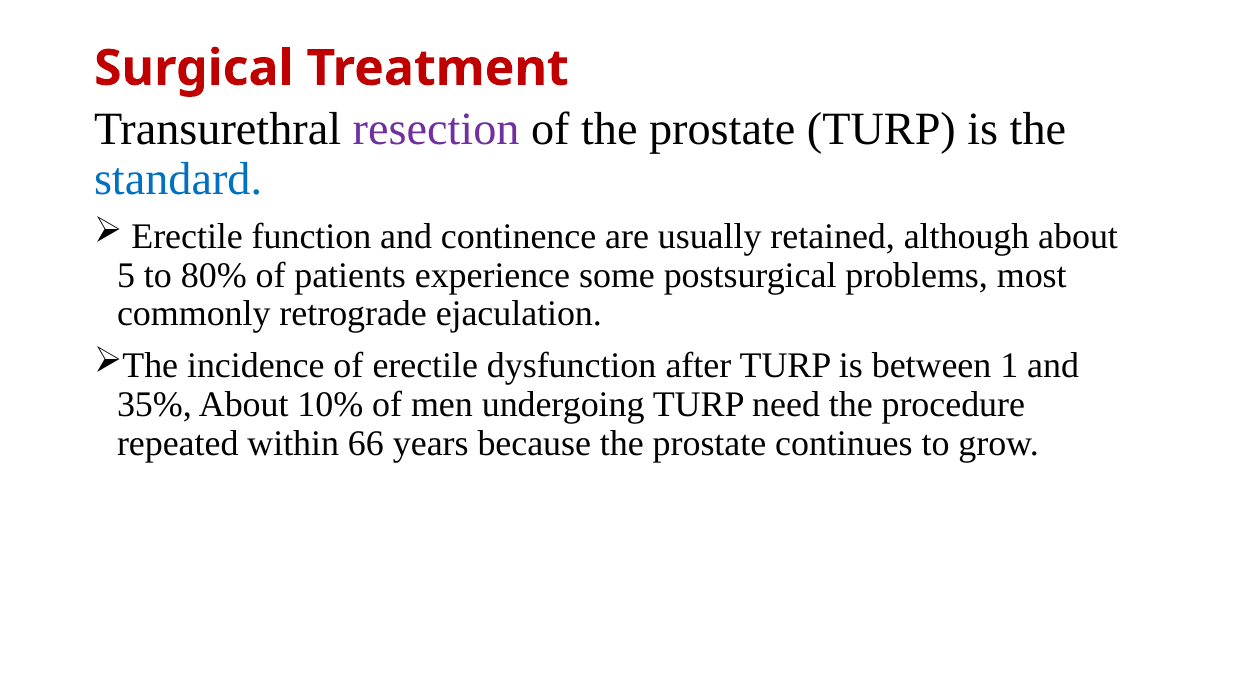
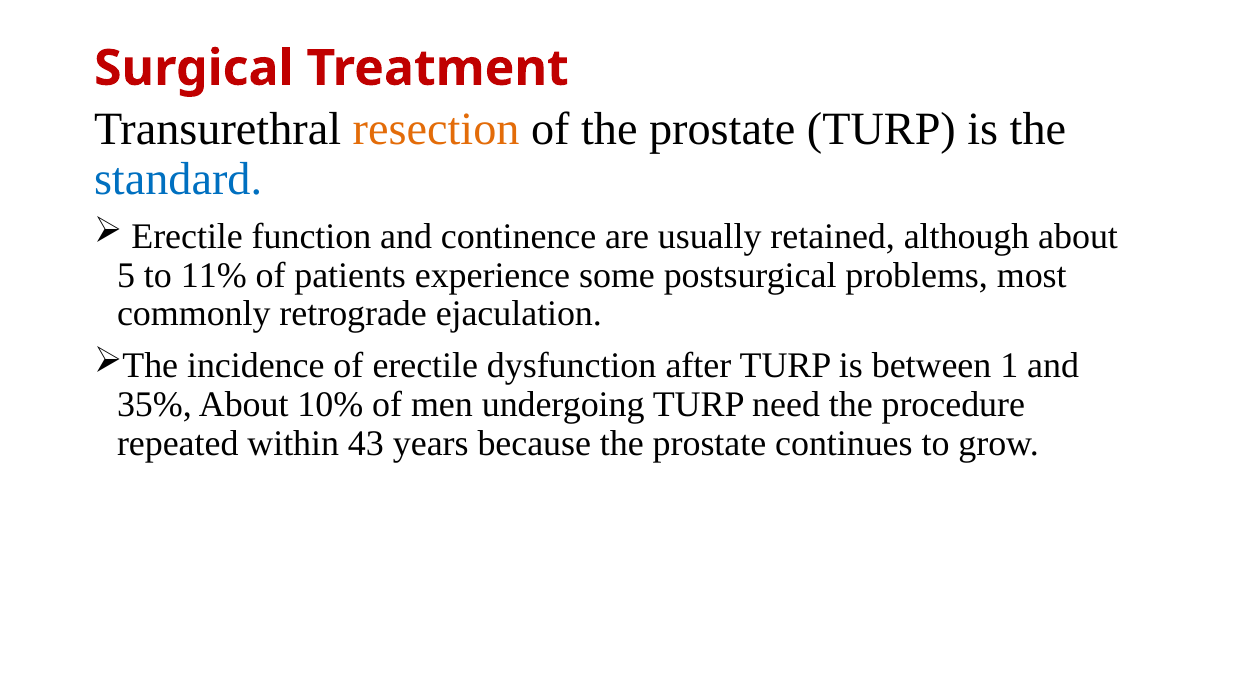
resection colour: purple -> orange
80%: 80% -> 11%
66: 66 -> 43
